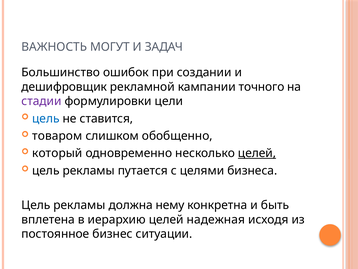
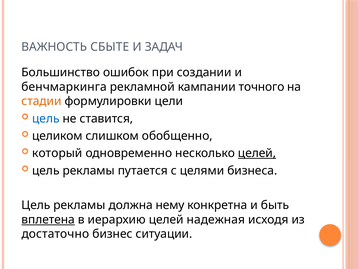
МОГУТ: МОГУТ -> СБЫТЕ
дешифровщик: дешифровщик -> бенчмаркинга
стадии colour: purple -> orange
товаром: товаром -> целиком
вплетена underline: none -> present
постоянное: постоянное -> достаточно
